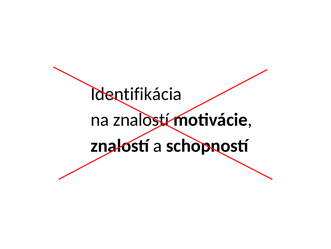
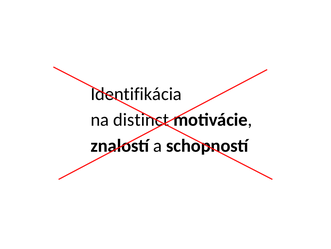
na znalostí: znalostí -> distinct
